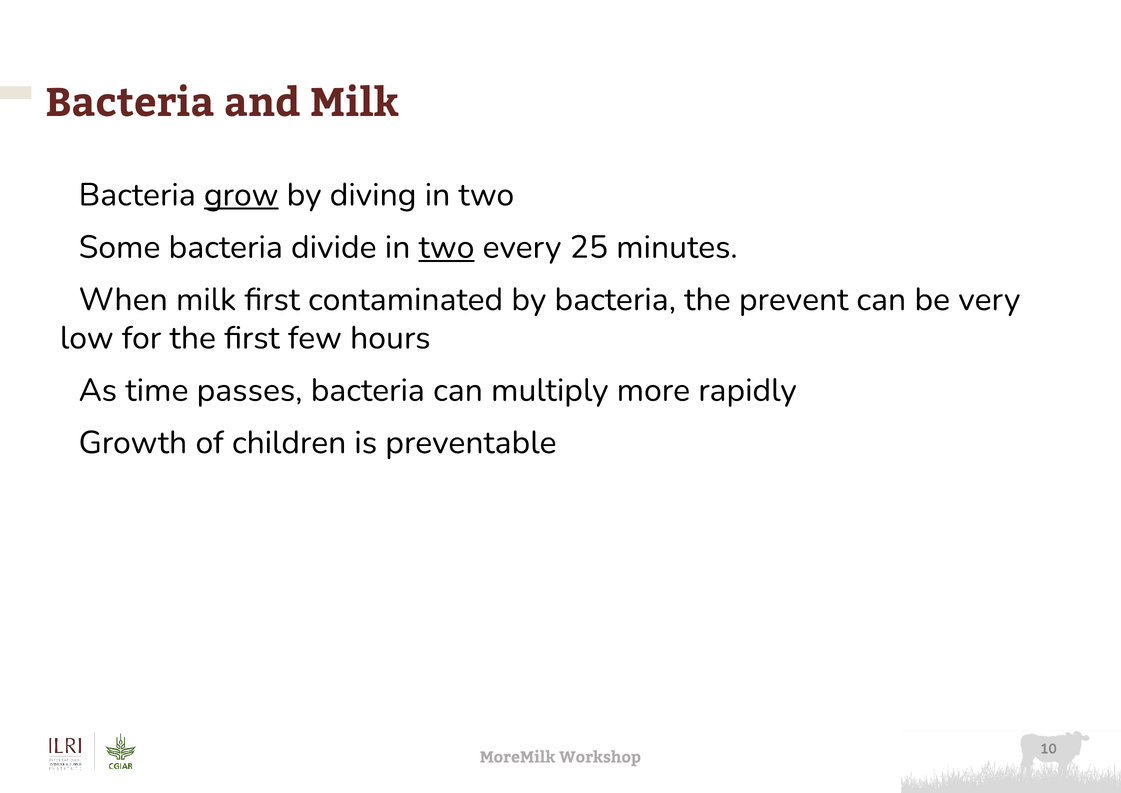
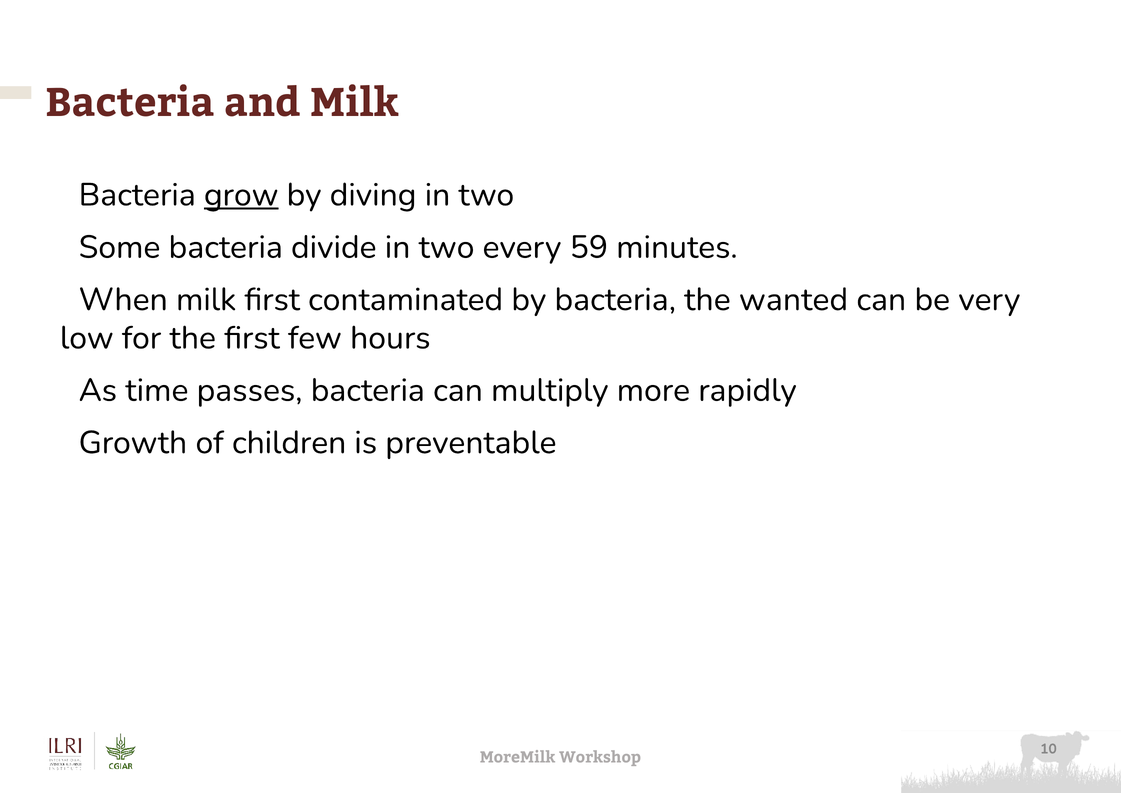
two at (447, 247) underline: present -> none
25: 25 -> 59
prevent: prevent -> wanted
